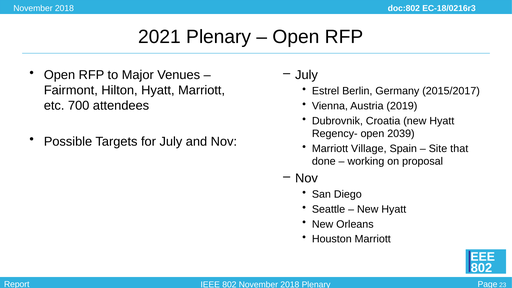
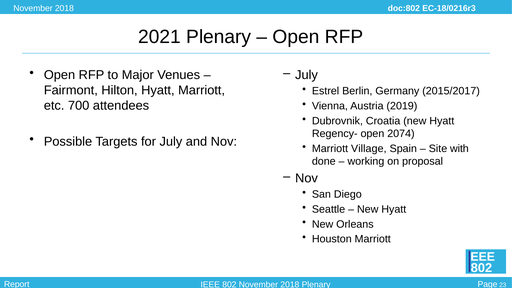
2039: 2039 -> 2074
that: that -> with
